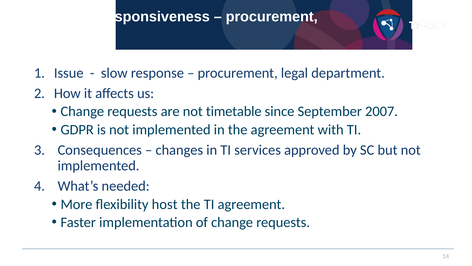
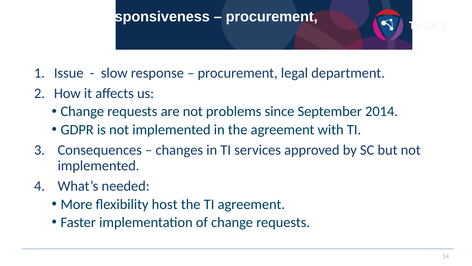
timetable: timetable -> problems
2007: 2007 -> 2014
